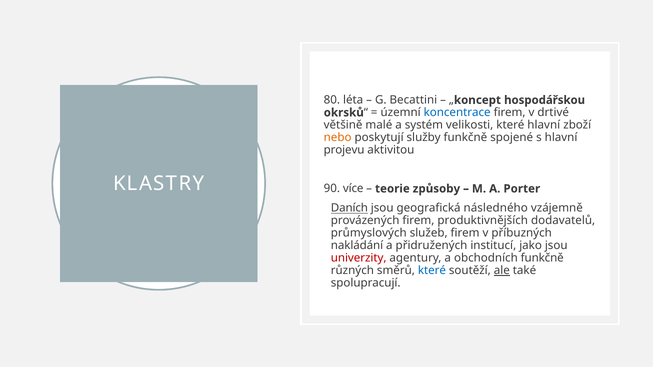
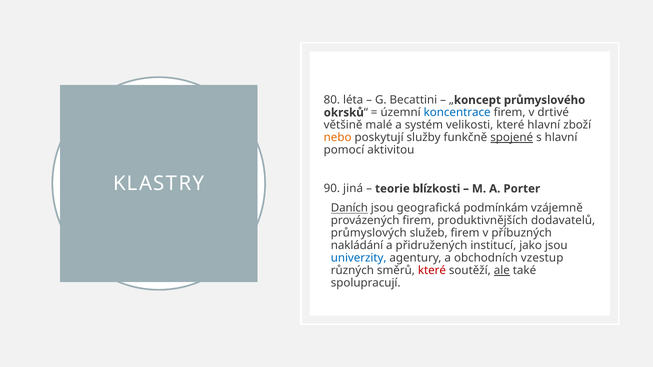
hospodářskou: hospodářskou -> průmyslového
spojené underline: none -> present
projevu: projevu -> pomocí
více: více -> jiná
způsoby: způsoby -> blízkosti
následného: následného -> podmínkám
univerzity colour: red -> blue
obchodních funkčně: funkčně -> vzestup
které at (432, 271) colour: blue -> red
